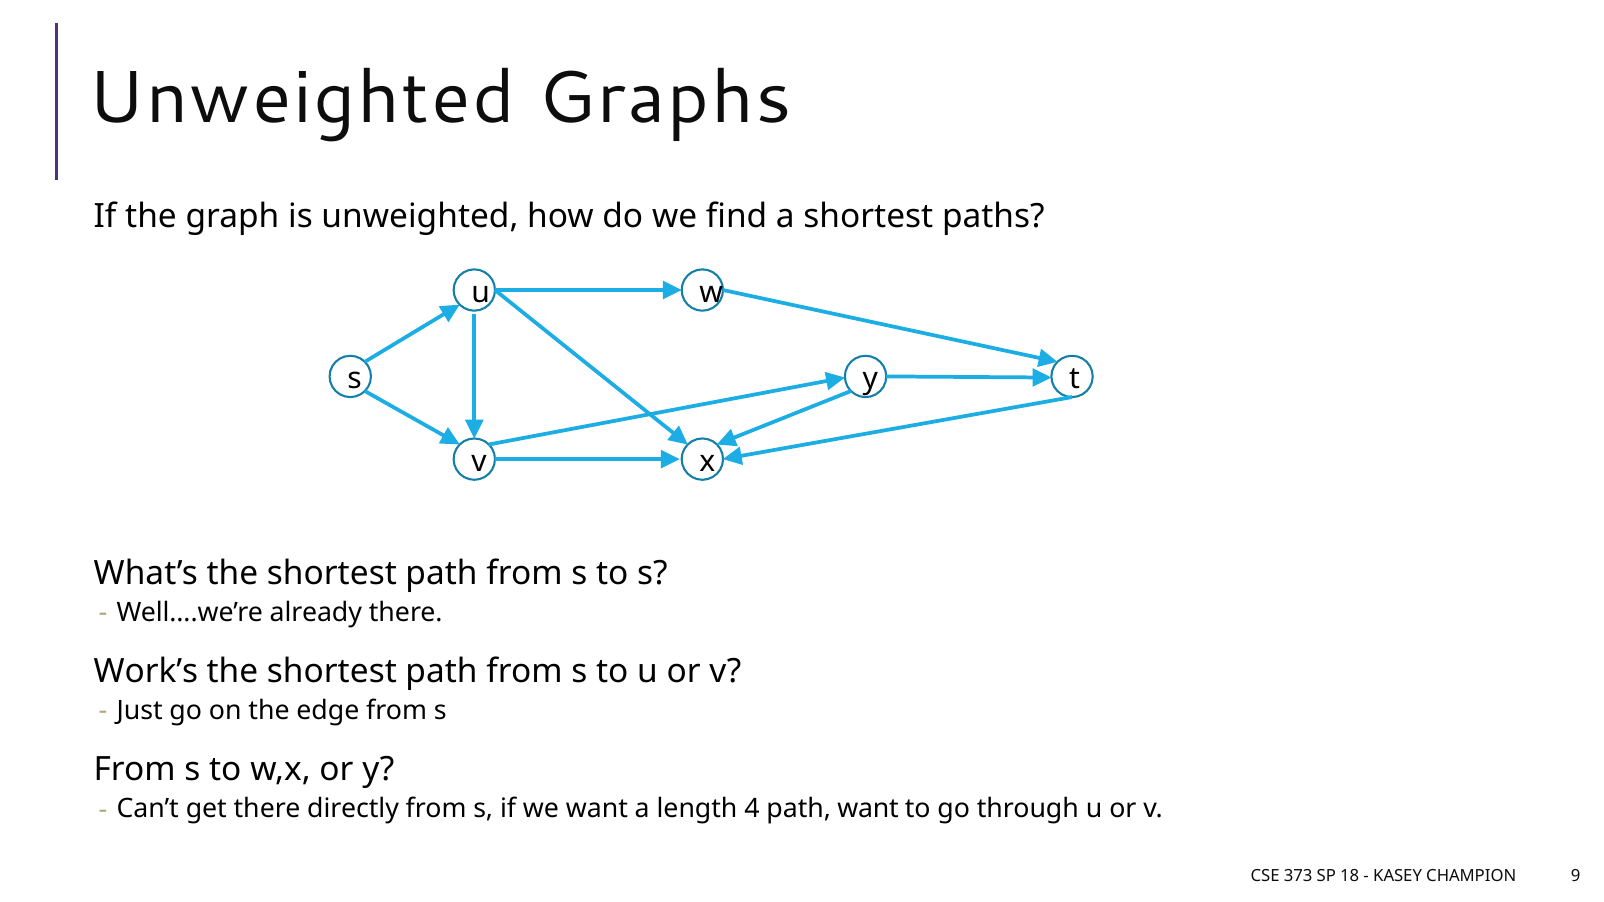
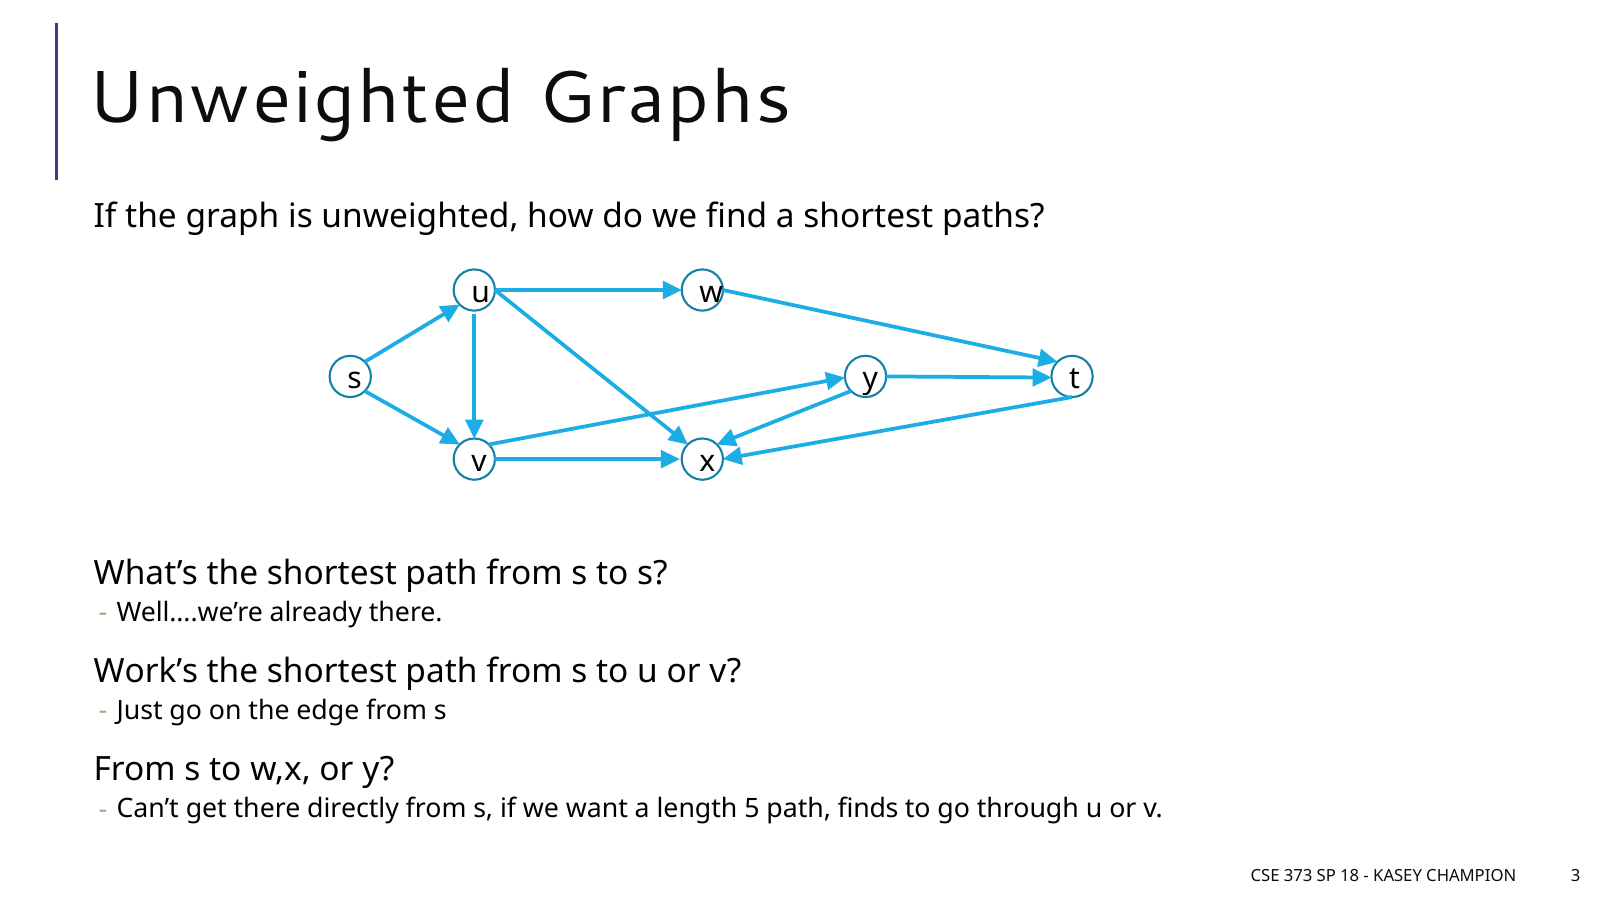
4: 4 -> 5
path want: want -> finds
9: 9 -> 3
